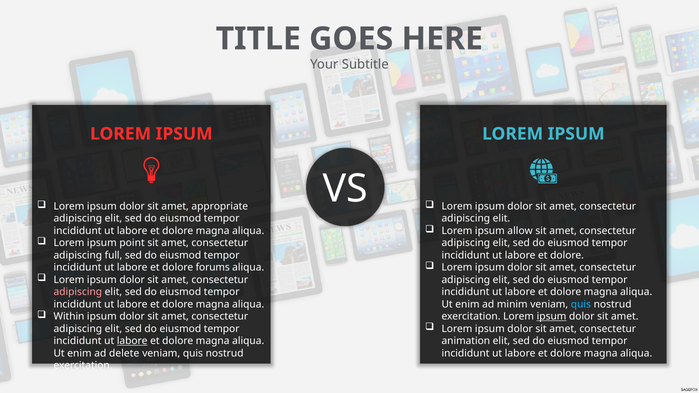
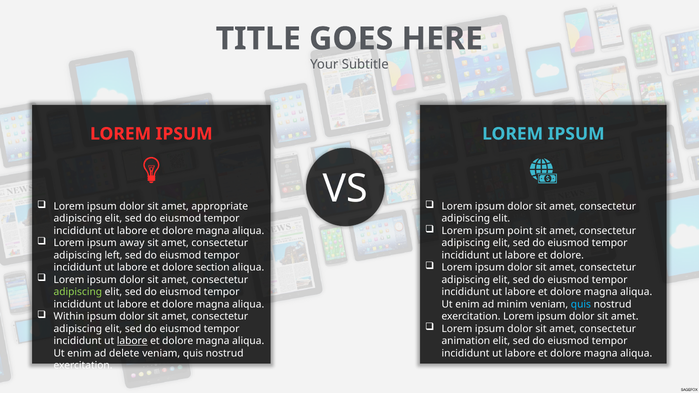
allow: allow -> point
point: point -> away
full: full -> left
forums: forums -> section
adipiscing at (78, 292) colour: pink -> light green
ipsum at (552, 317) underline: present -> none
